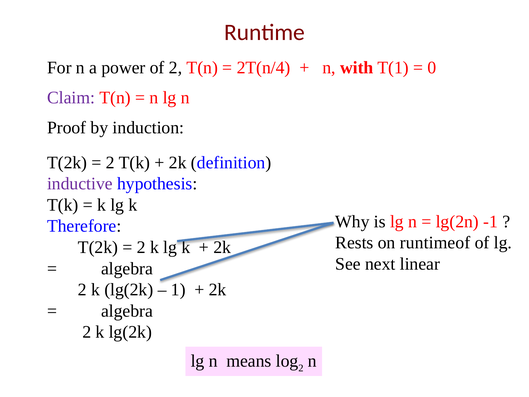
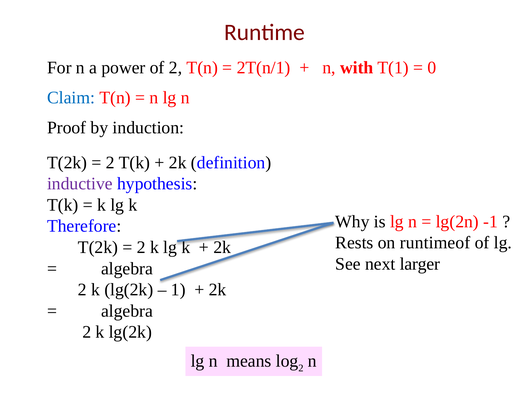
2T(n/4: 2T(n/4 -> 2T(n/1
Claim colour: purple -> blue
linear: linear -> larger
